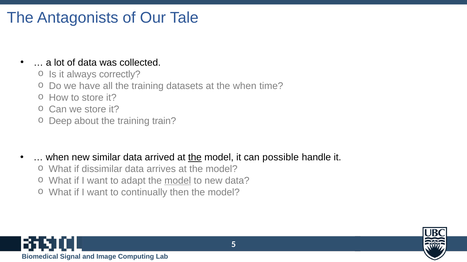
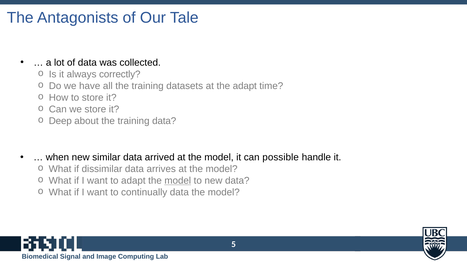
the when: when -> adapt
training train: train -> data
the at (195, 158) underline: present -> none
continually then: then -> data
